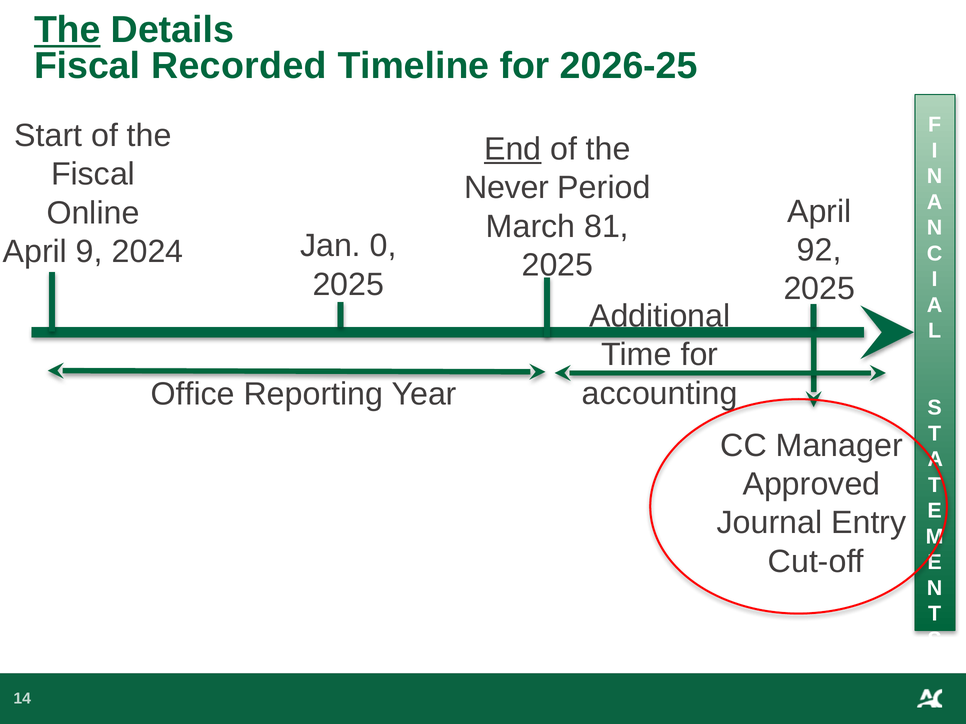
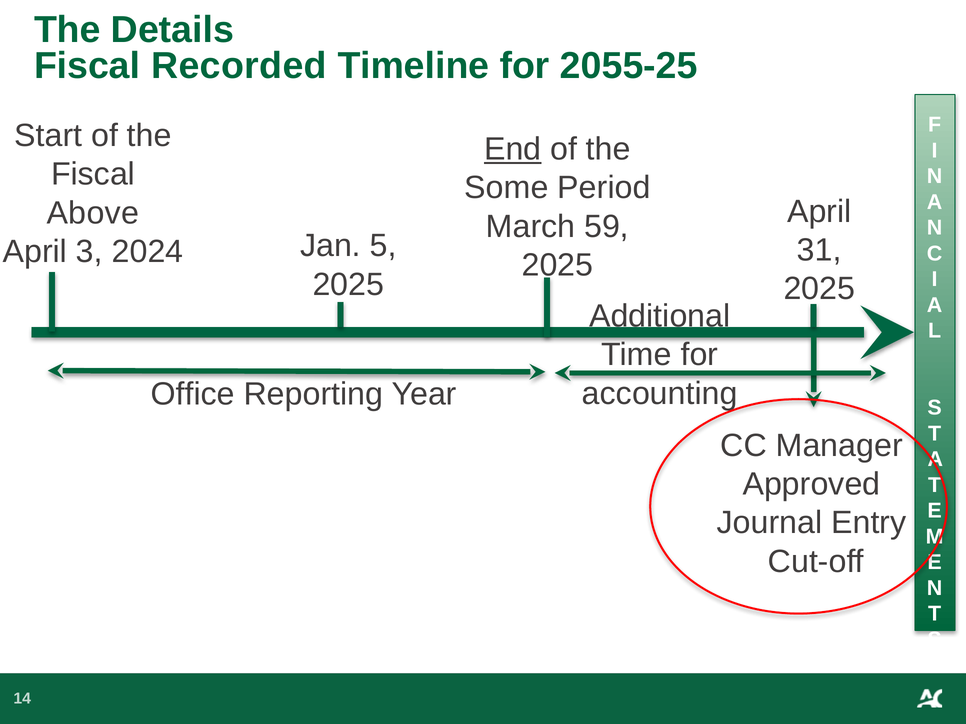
The at (67, 30) underline: present -> none
2026-25: 2026-25 -> 2055-25
Never: Never -> Some
Online: Online -> Above
81: 81 -> 59
0: 0 -> 5
92: 92 -> 31
9: 9 -> 3
